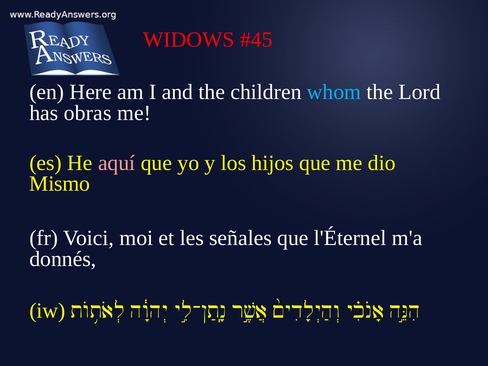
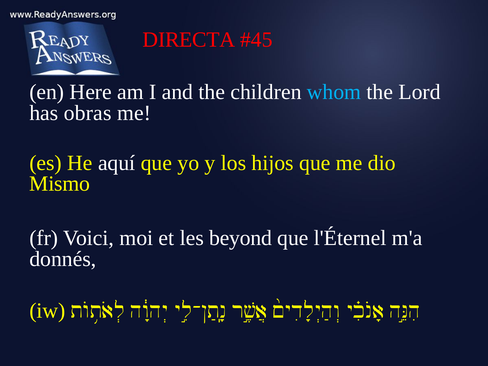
WIDOWS: WIDOWS -> DIRECTA
aquí colour: pink -> white
señales: señales -> beyond
